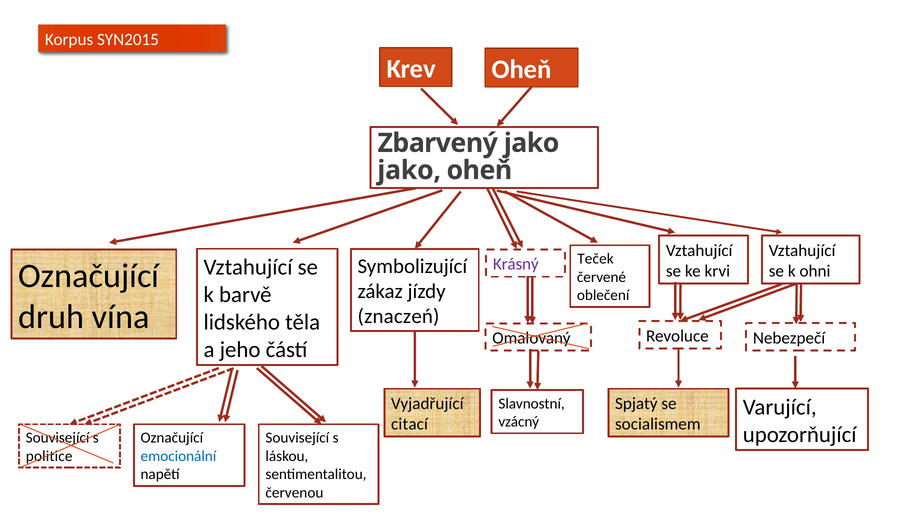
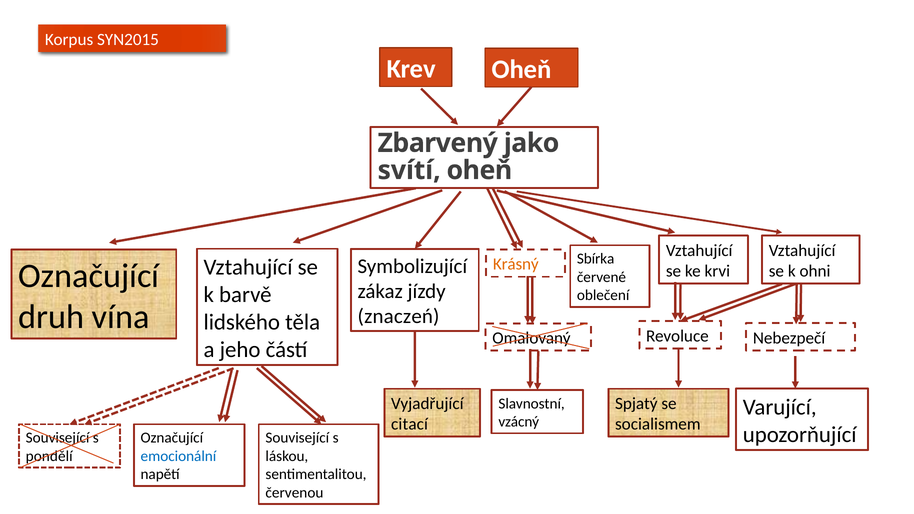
jako at (409, 170): jako -> svítí
Teček: Teček -> Sbírka
Krásný colour: purple -> orange
politice: politice -> pondělí
